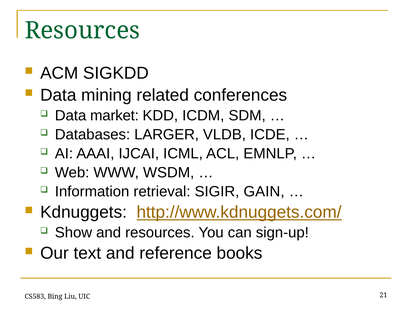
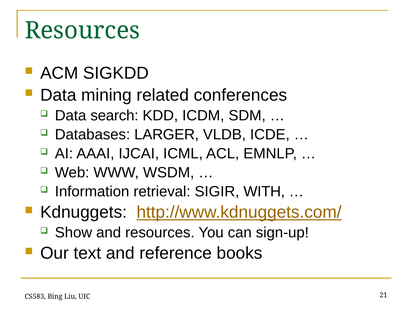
market: market -> search
GAIN: GAIN -> WITH
